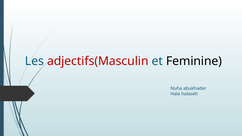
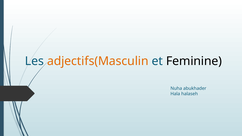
adjectifs(Masculin colour: red -> orange
